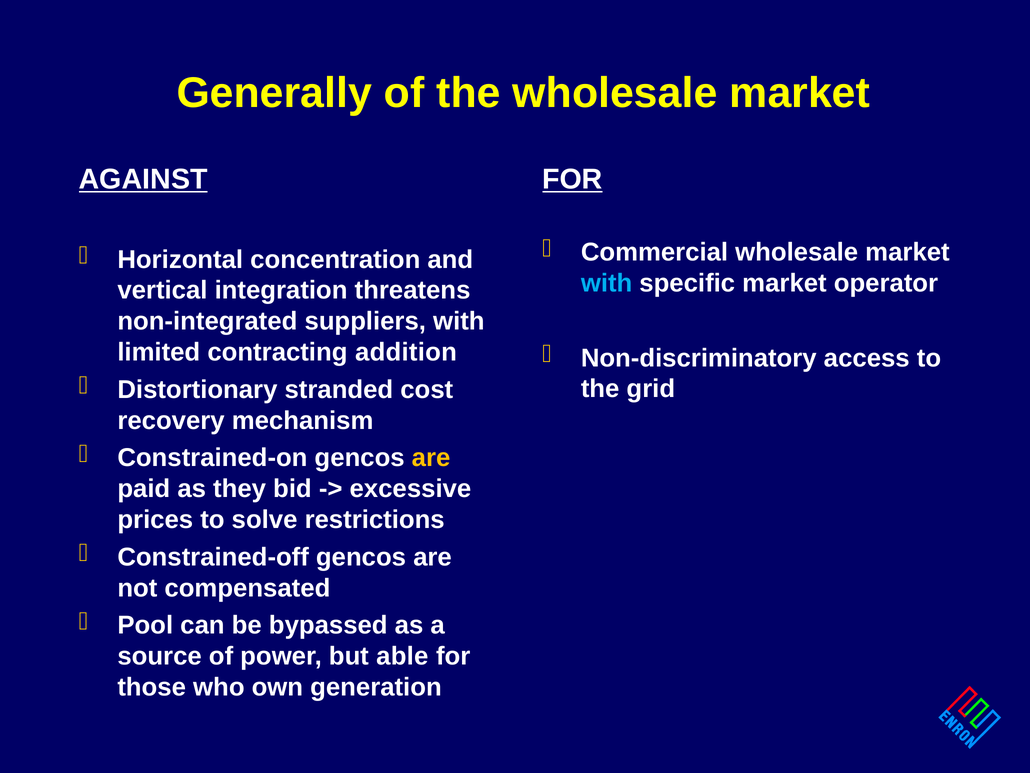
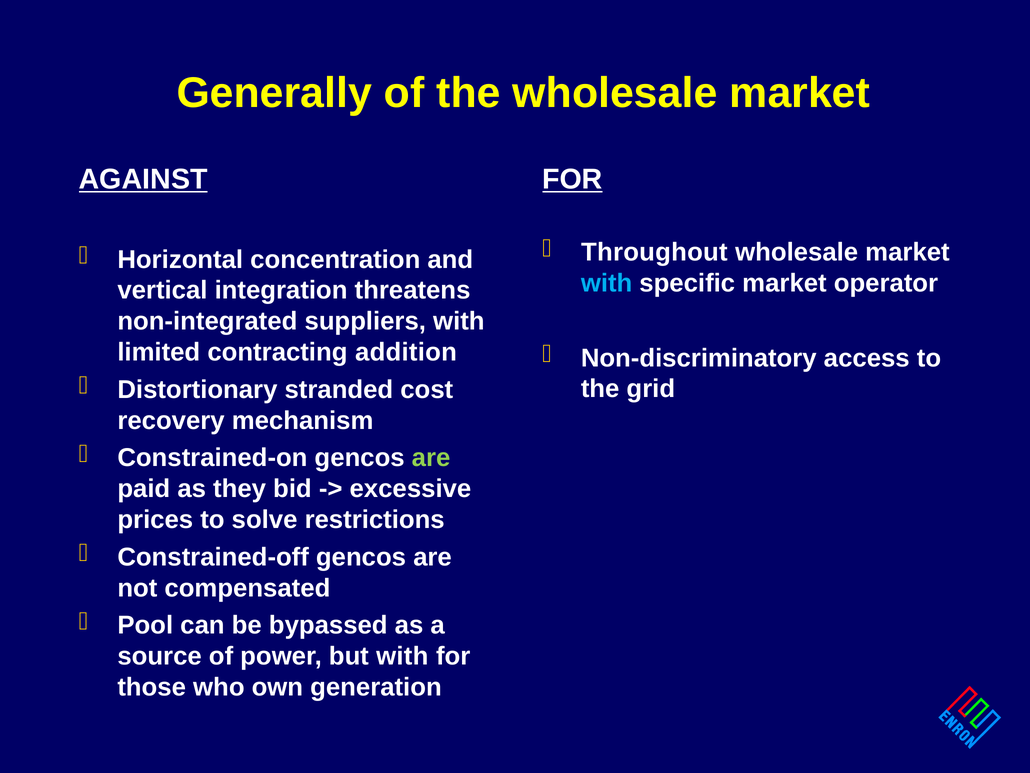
Commercial: Commercial -> Throughout
are at (431, 458) colour: yellow -> light green
but able: able -> with
